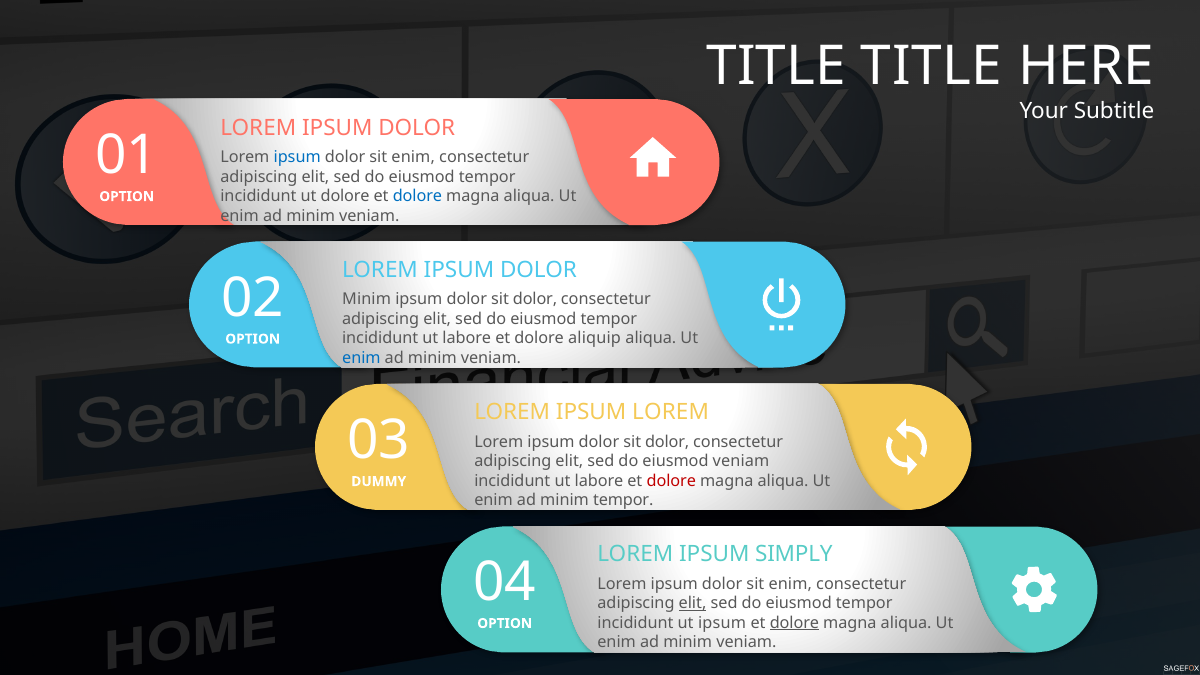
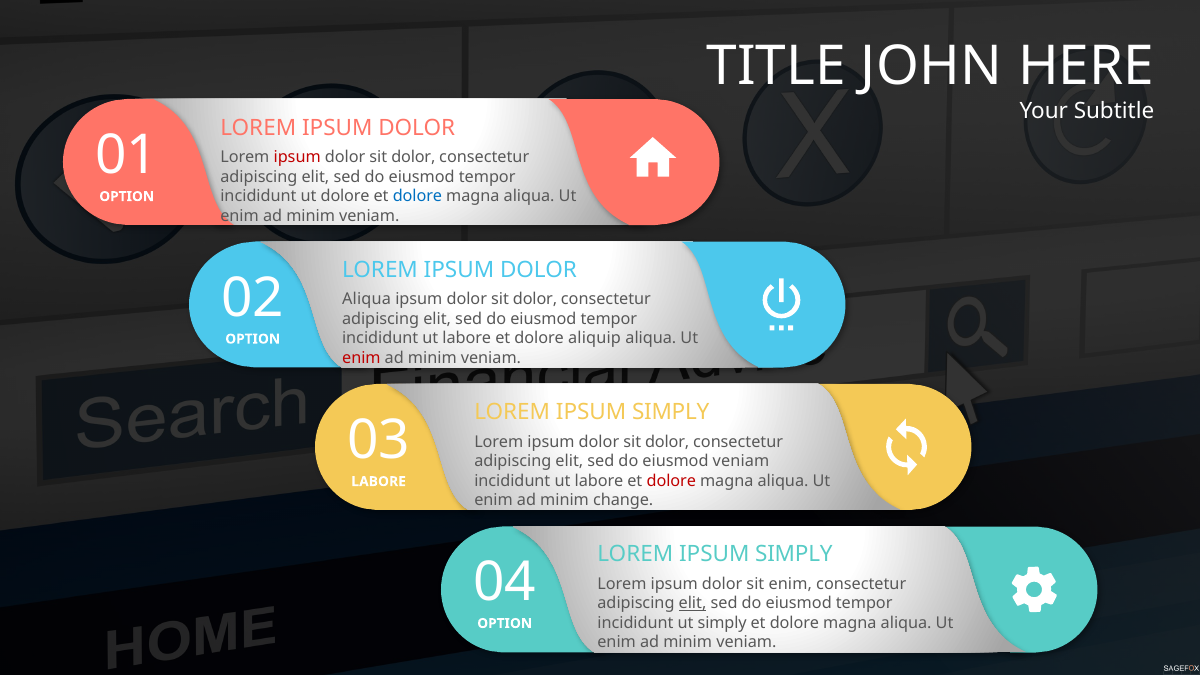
TITLE TITLE: TITLE -> JOHN
ipsum at (297, 157) colour: blue -> red
enim at (413, 157): enim -> dolor
Minim at (367, 299): Minim -> Aliqua
enim at (361, 358) colour: blue -> red
LOREM at (671, 412): LOREM -> SIMPLY
DUMMY at (379, 481): DUMMY -> LABORE
minim tempor: tempor -> change
ut ipsum: ipsum -> simply
dolore at (794, 623) underline: present -> none
